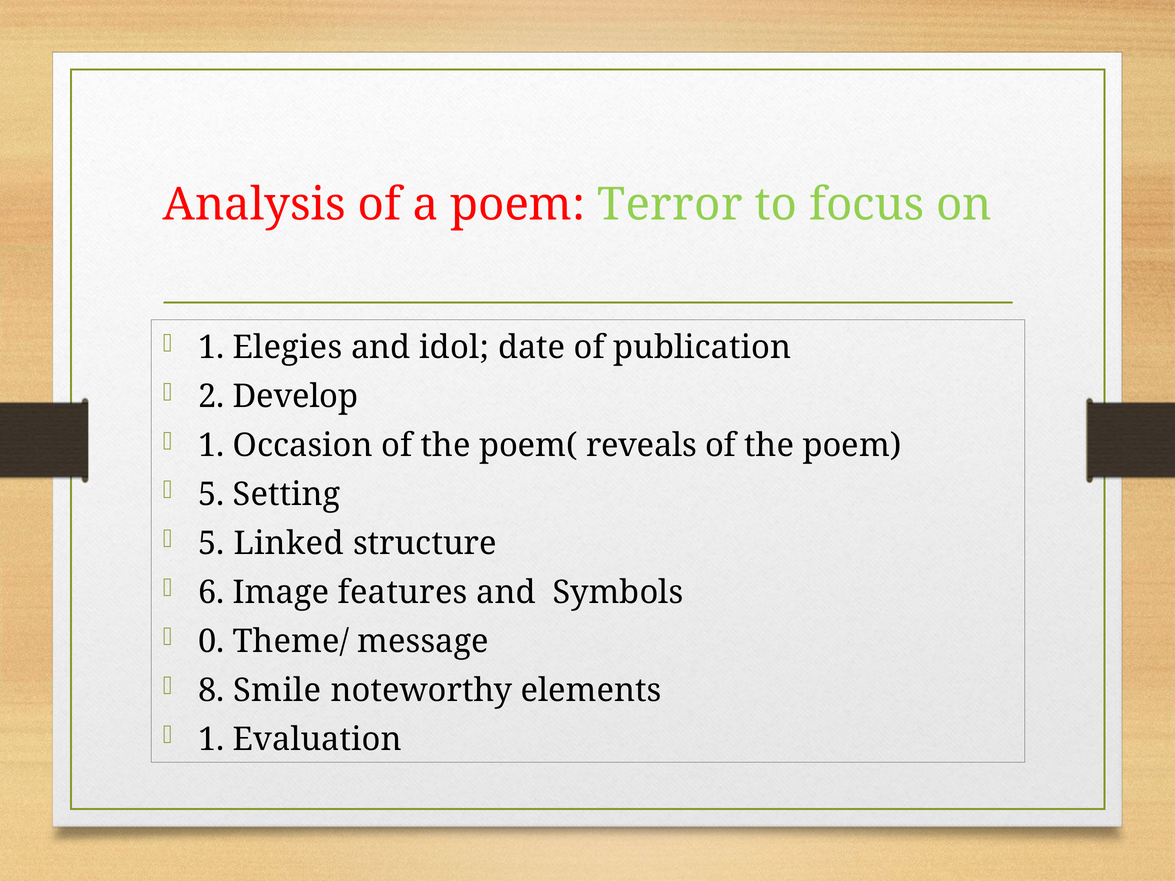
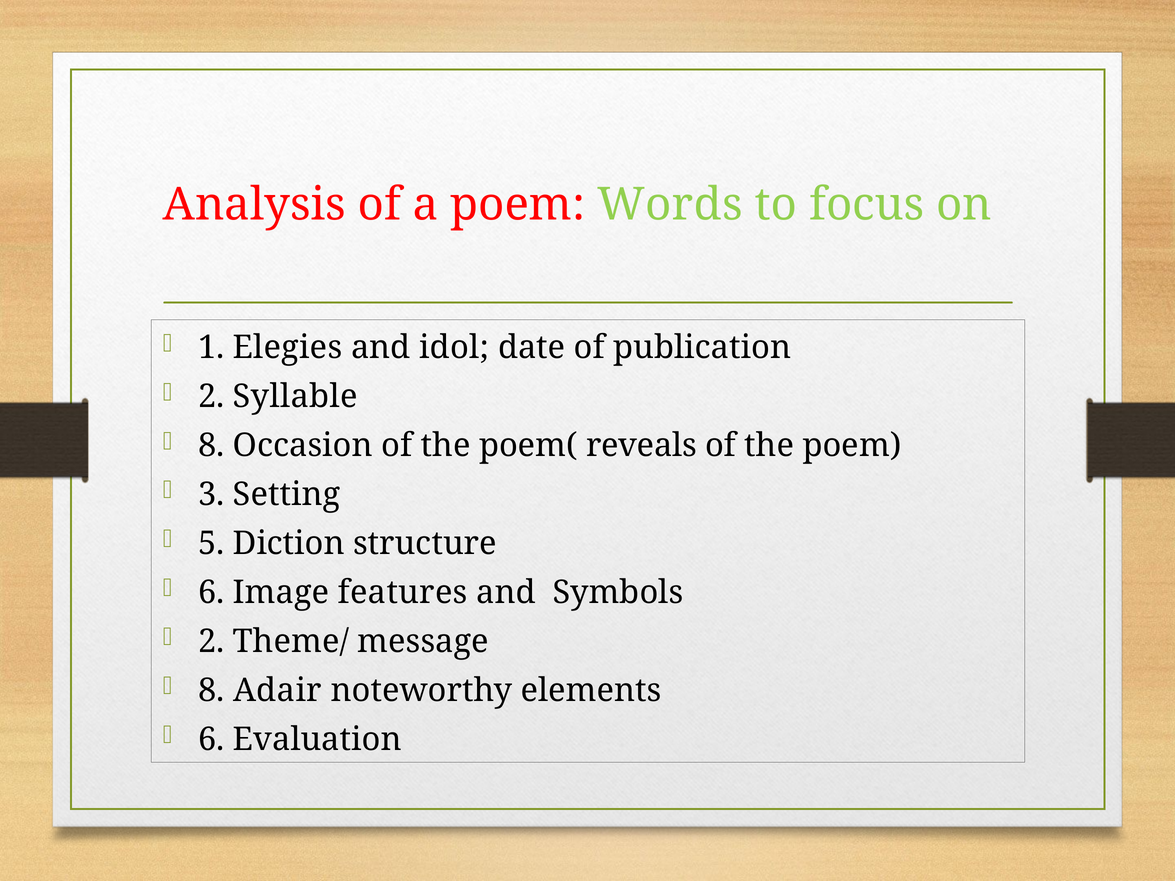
Terror: Terror -> Words
Develop: Develop -> Syllable
1 at (211, 446): 1 -> 8
5 at (211, 495): 5 -> 3
Linked: Linked -> Diction
0 at (211, 642): 0 -> 2
Smile: Smile -> Adair
1 at (211, 740): 1 -> 6
